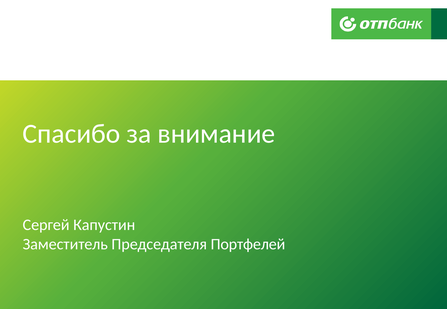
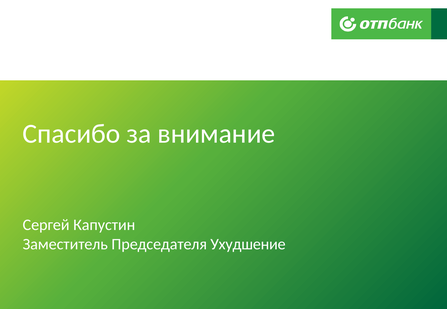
Портфелей: Портфелей -> Ухудшение
